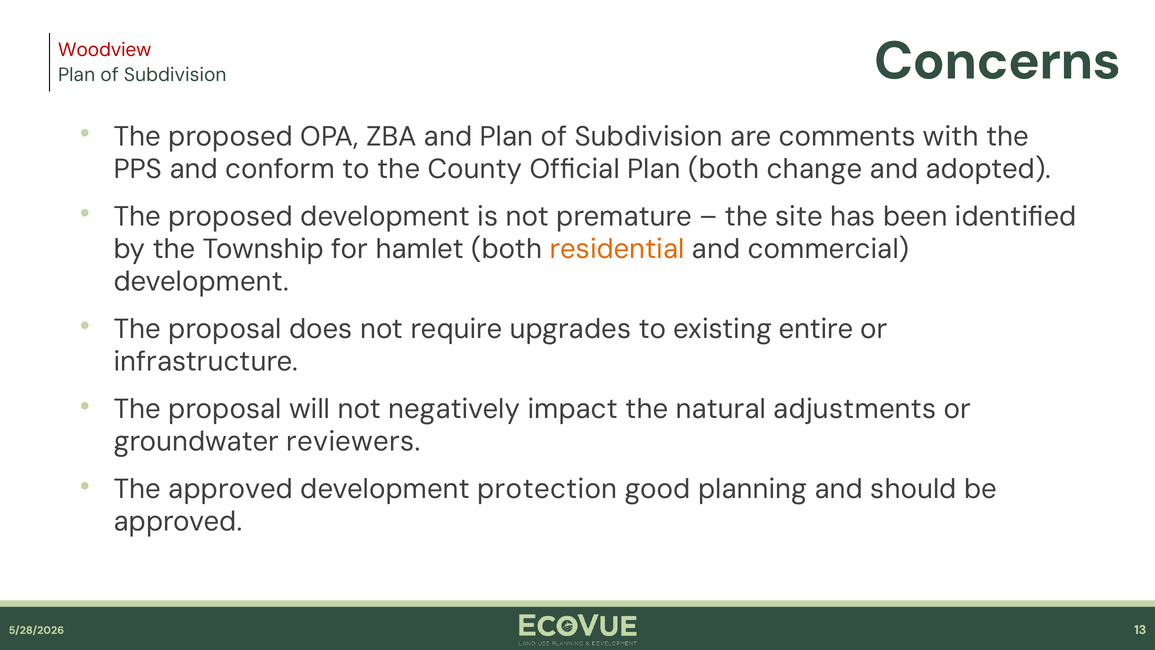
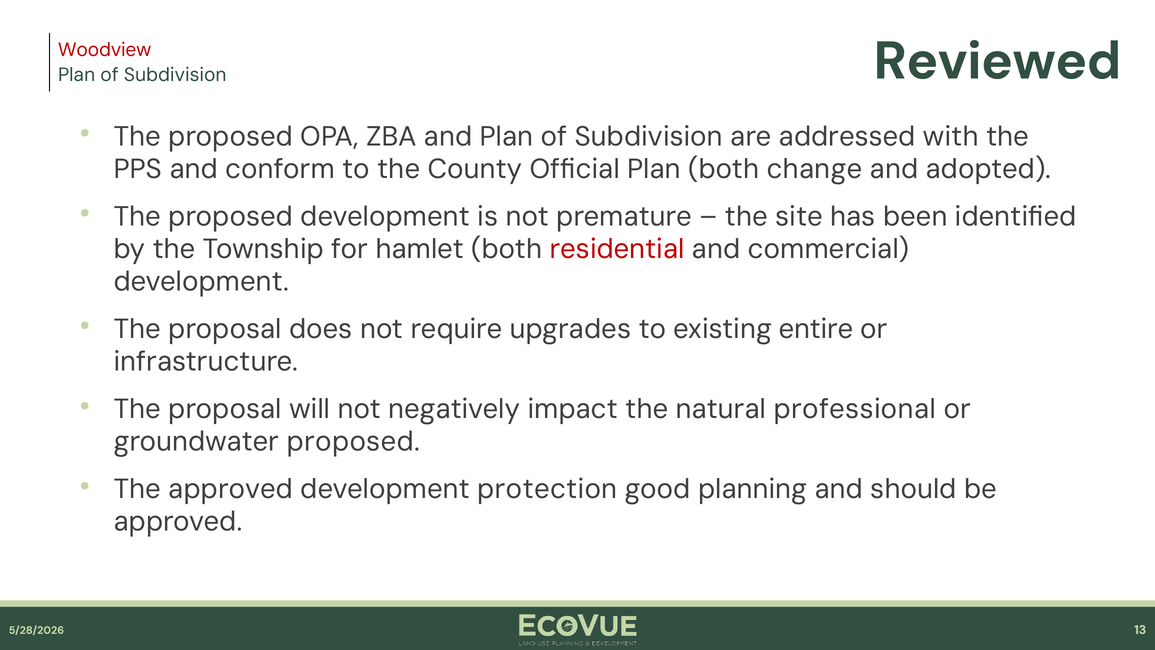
Concerns: Concerns -> Reviewed
comments: comments -> addressed
residential colour: orange -> red
adjustments: adjustments -> professional
groundwater reviewers: reviewers -> proposed
